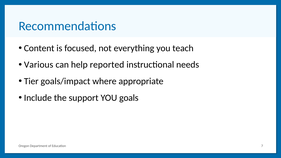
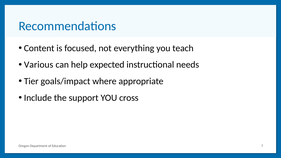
reported: reported -> expected
goals: goals -> cross
